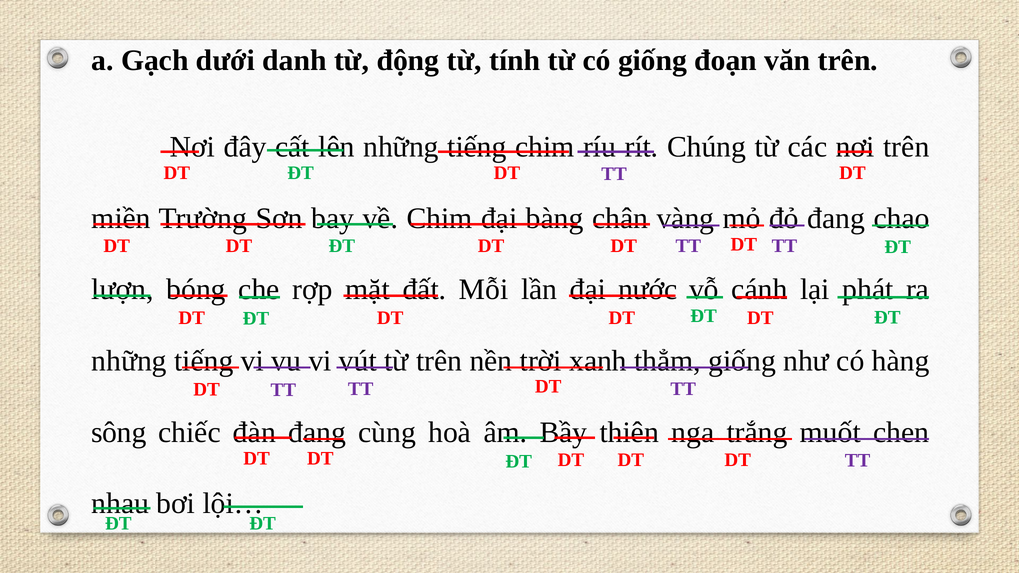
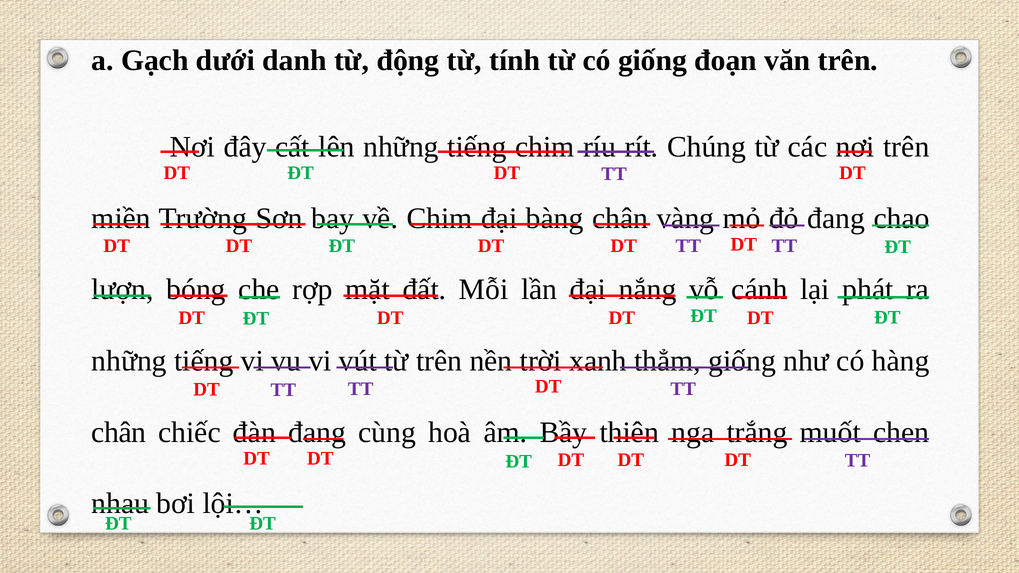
nước: nước -> nắng
sông at (119, 432): sông -> chân
